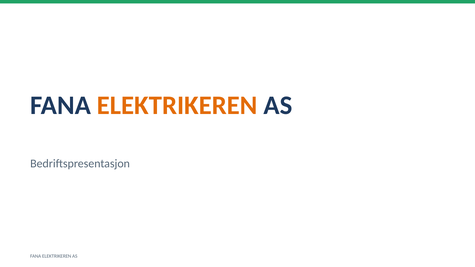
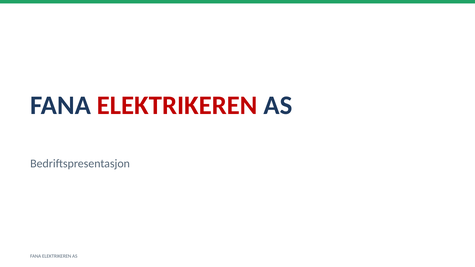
ELEKTRIKEREN at (177, 105) colour: orange -> red
